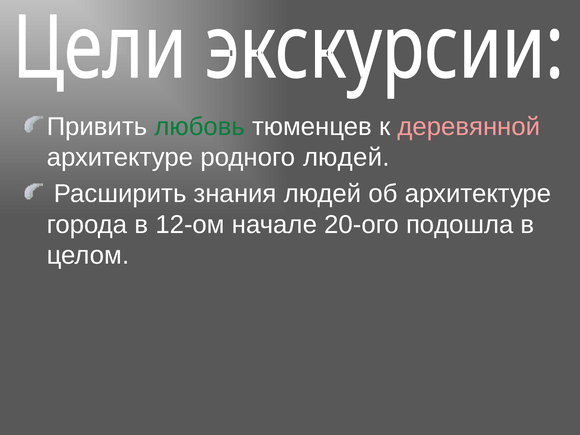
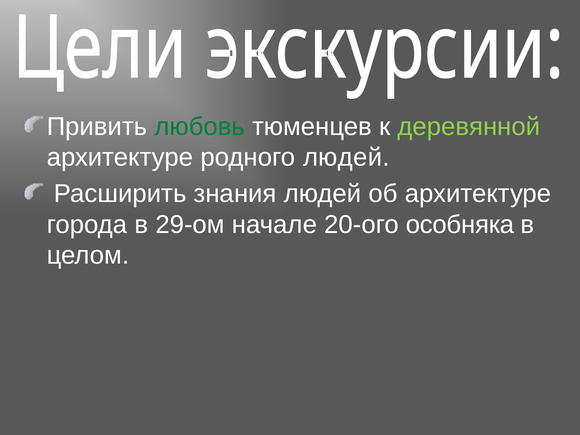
деревянной colour: pink -> light green
12-ом: 12-ом -> 29-ом
подошла: подошла -> особняка
